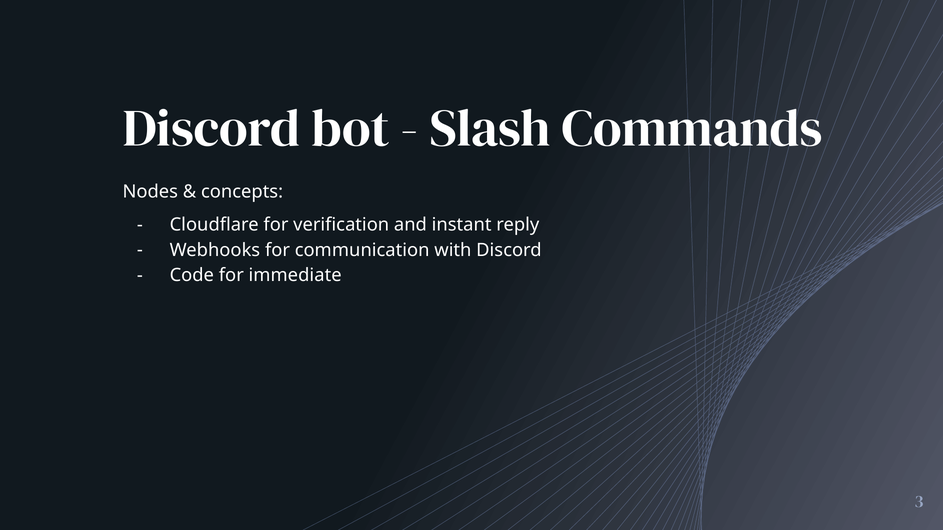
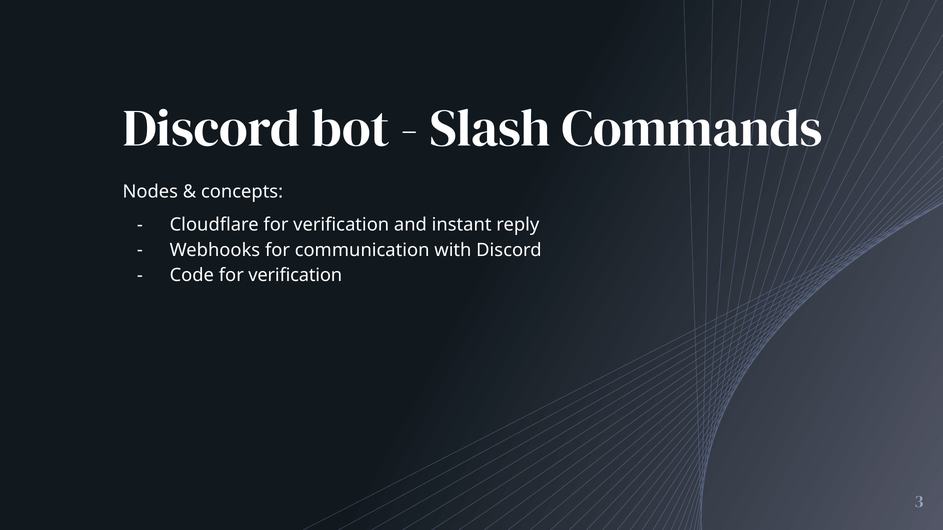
Code for immediate: immediate -> verification
